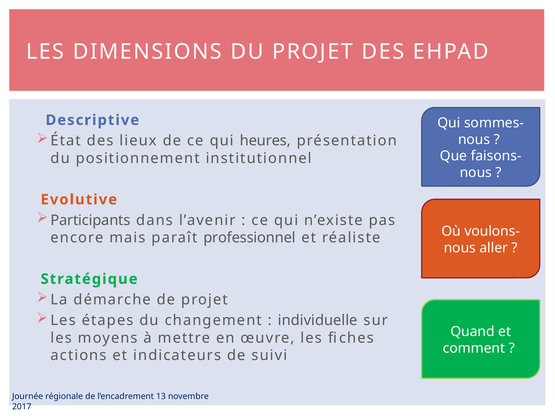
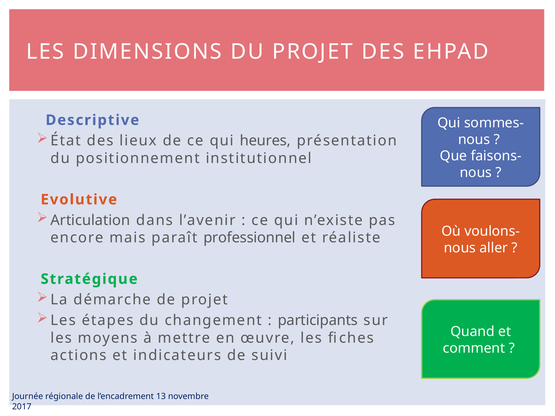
Participants: Participants -> Articulation
individuelle: individuelle -> participants
